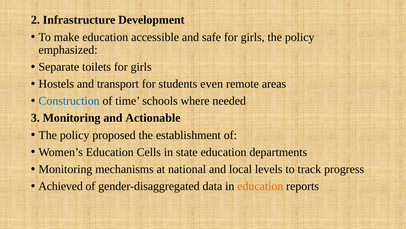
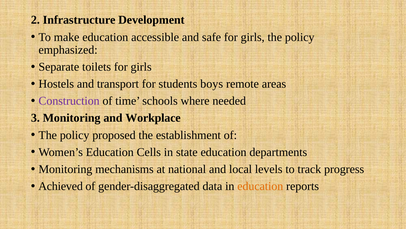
even: even -> boys
Construction colour: blue -> purple
Actionable: Actionable -> Workplace
